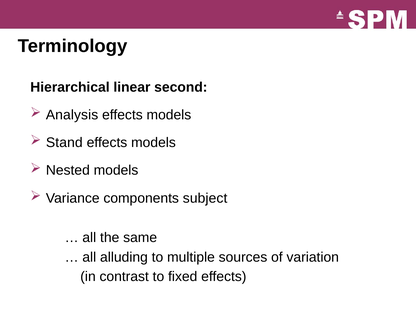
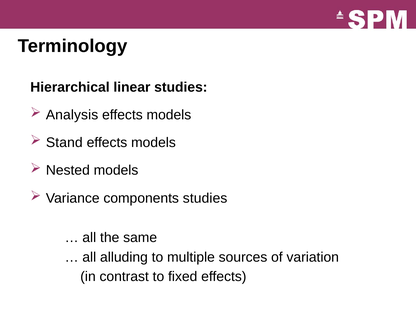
linear second: second -> studies
components subject: subject -> studies
